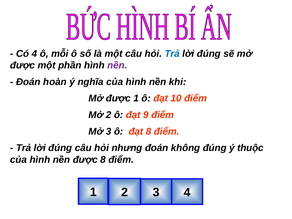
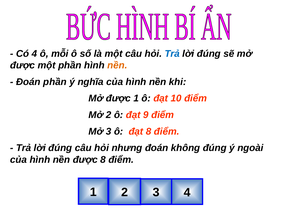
nền at (117, 65) colour: purple -> orange
Đoán hoàn: hoàn -> phần
thuộc: thuộc -> ngoài
